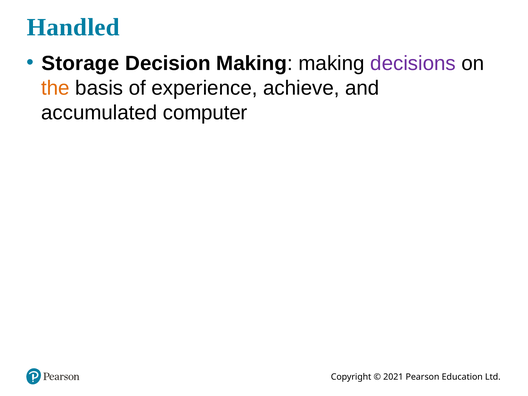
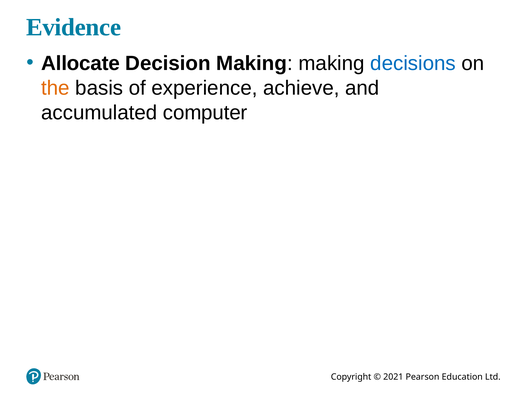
Handled: Handled -> Evidence
Storage: Storage -> Allocate
decisions colour: purple -> blue
